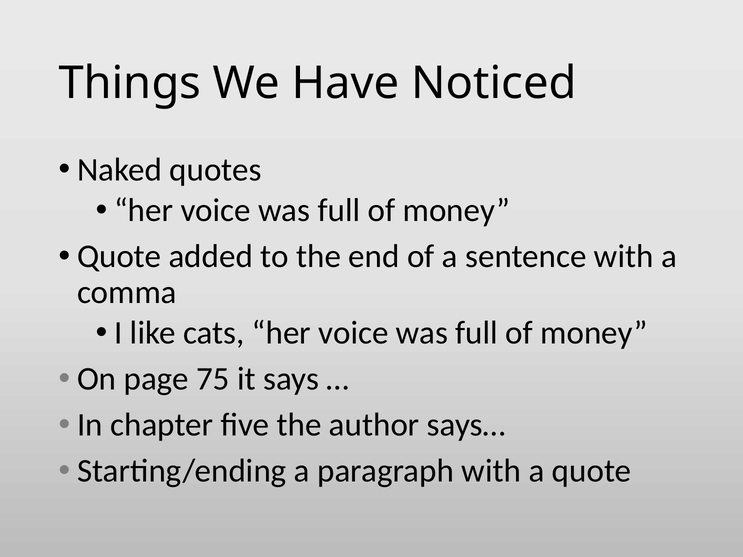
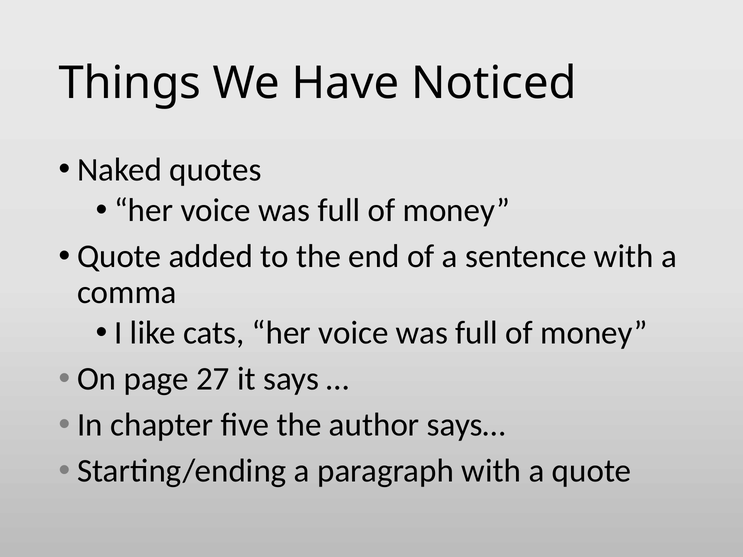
75: 75 -> 27
